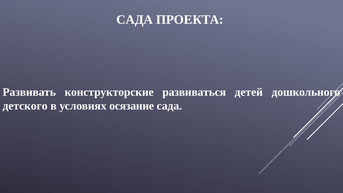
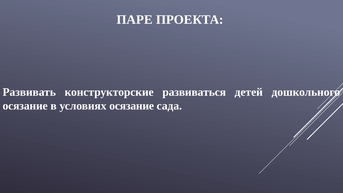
САДА at (135, 20): САДА -> ПАРЕ
детского at (25, 106): детского -> осязание
